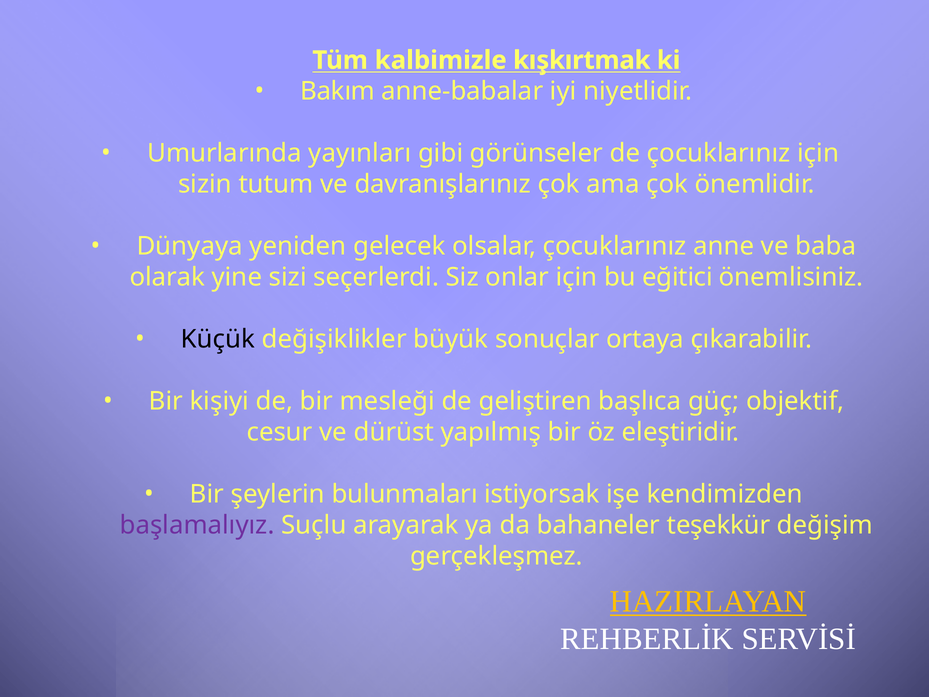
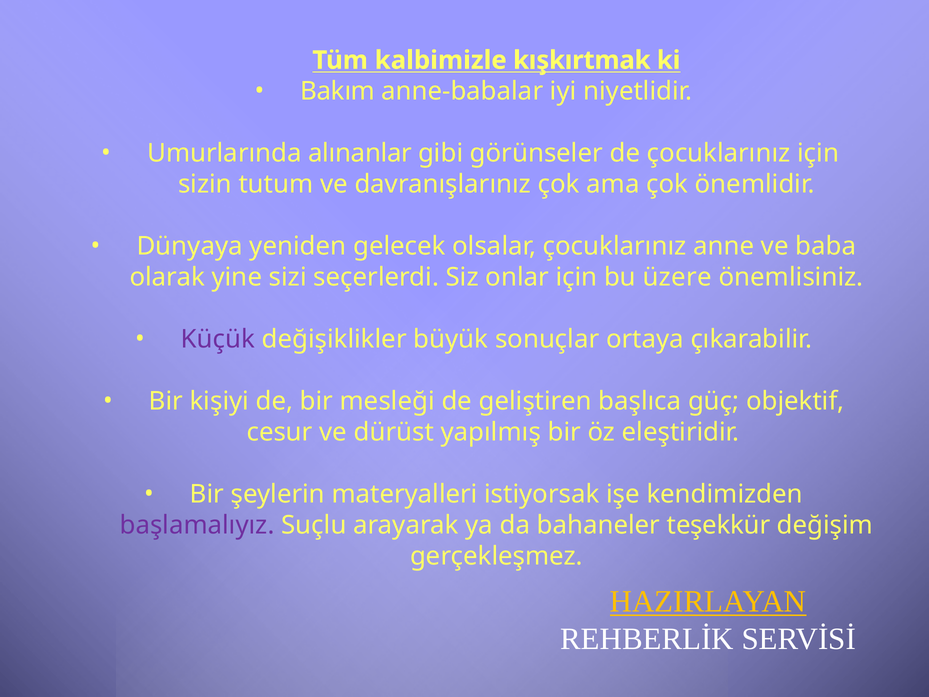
yayınları: yayınları -> alınanlar
eğitici: eğitici -> üzere
Küçük colour: black -> purple
bulunmaları: bulunmaları -> materyalleri
